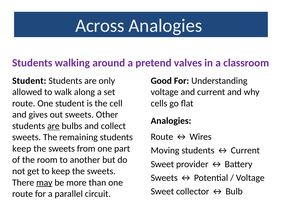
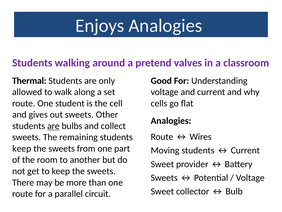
Across: Across -> Enjoys
Student at (29, 81): Student -> Thermal
may underline: present -> none
